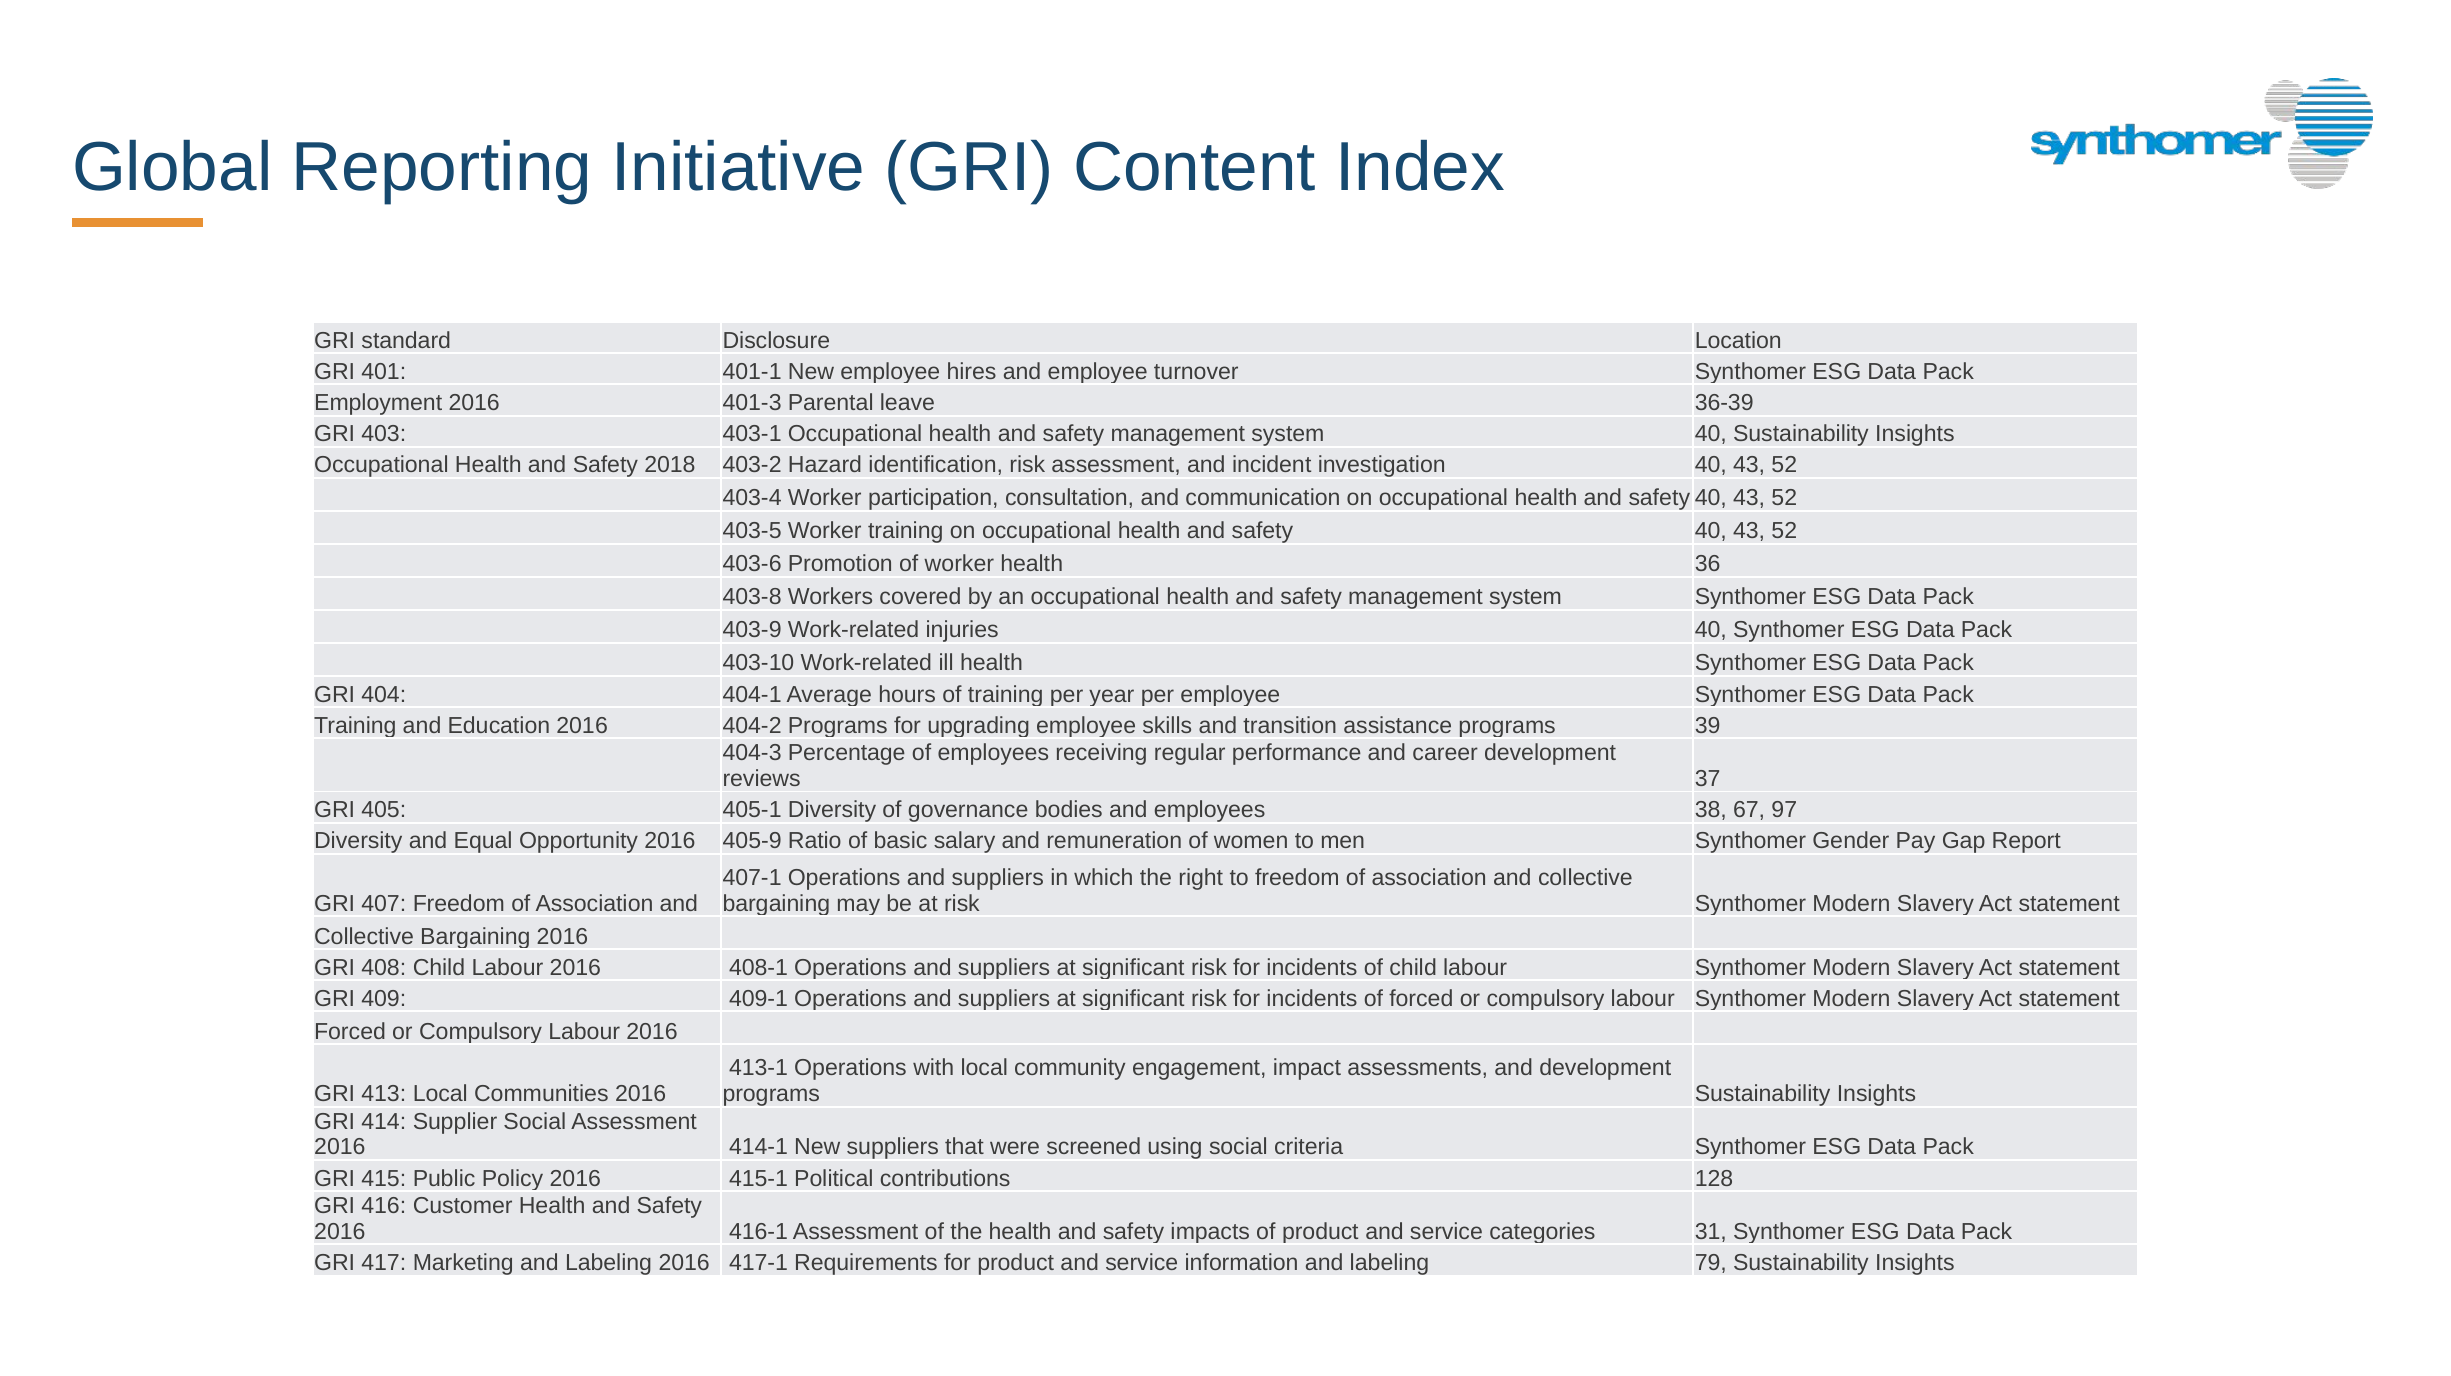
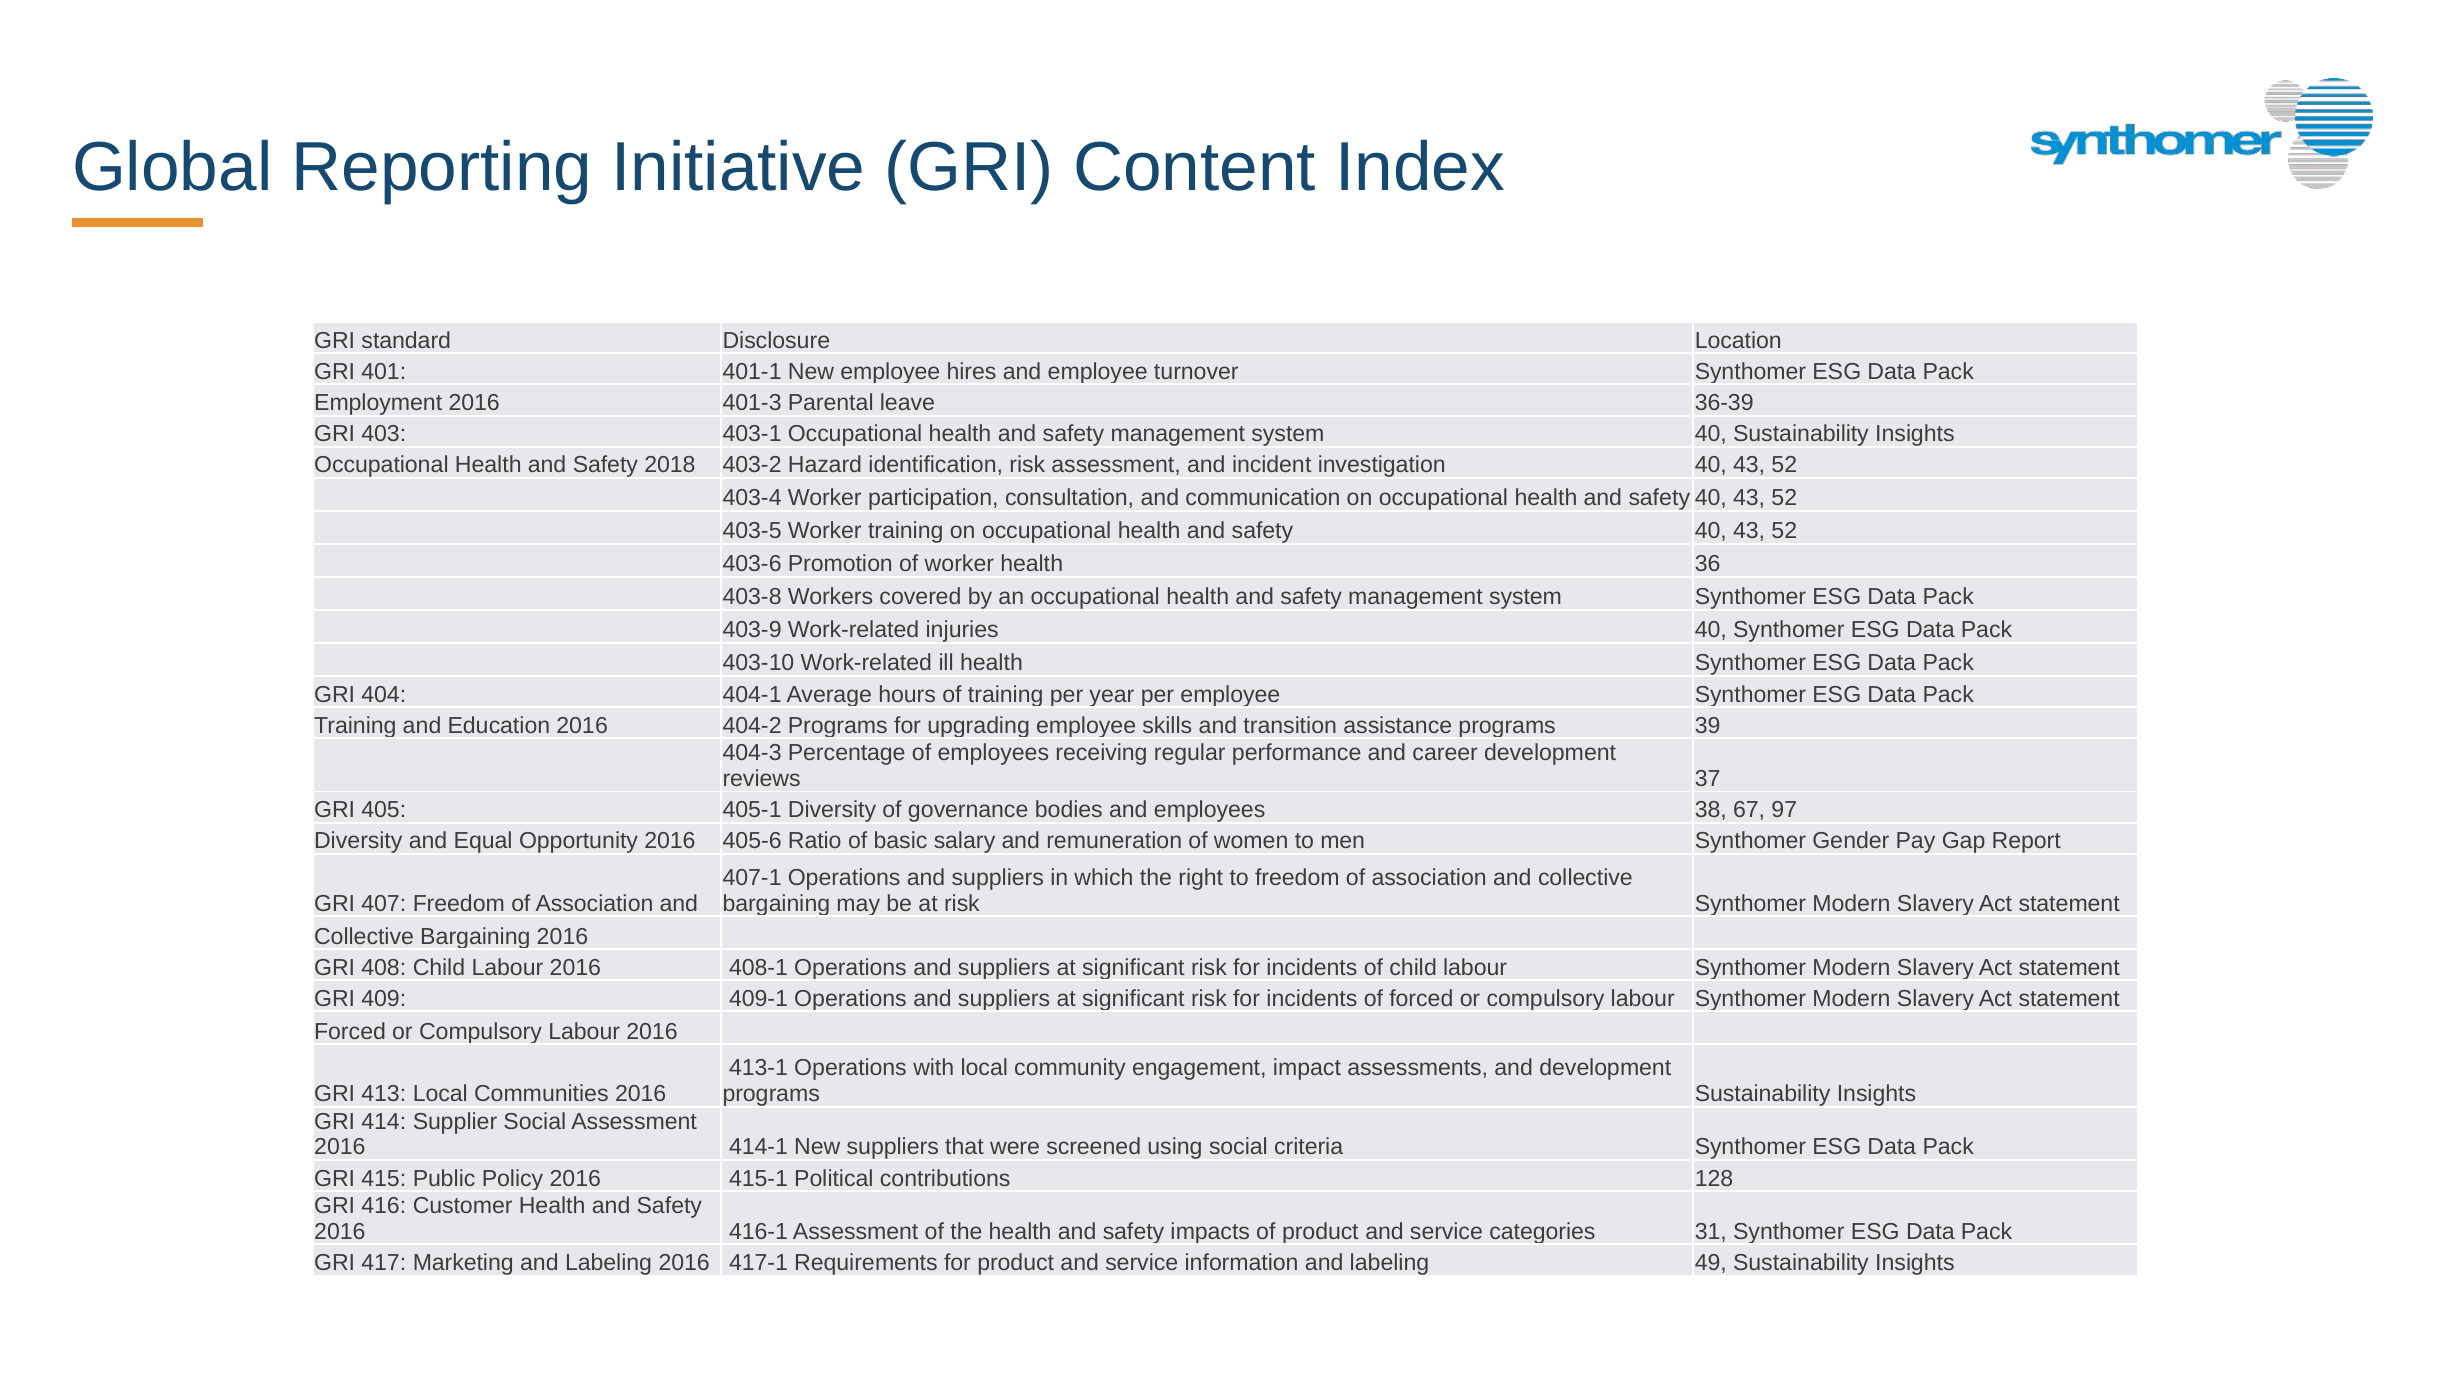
405-9: 405-9 -> 405-6
79: 79 -> 49
